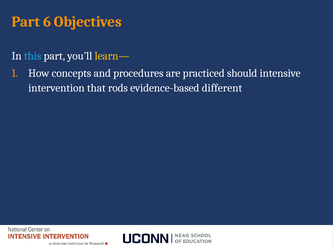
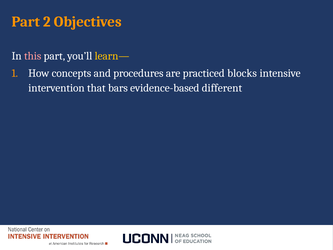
6: 6 -> 2
this colour: light blue -> pink
should: should -> blocks
rods: rods -> bars
